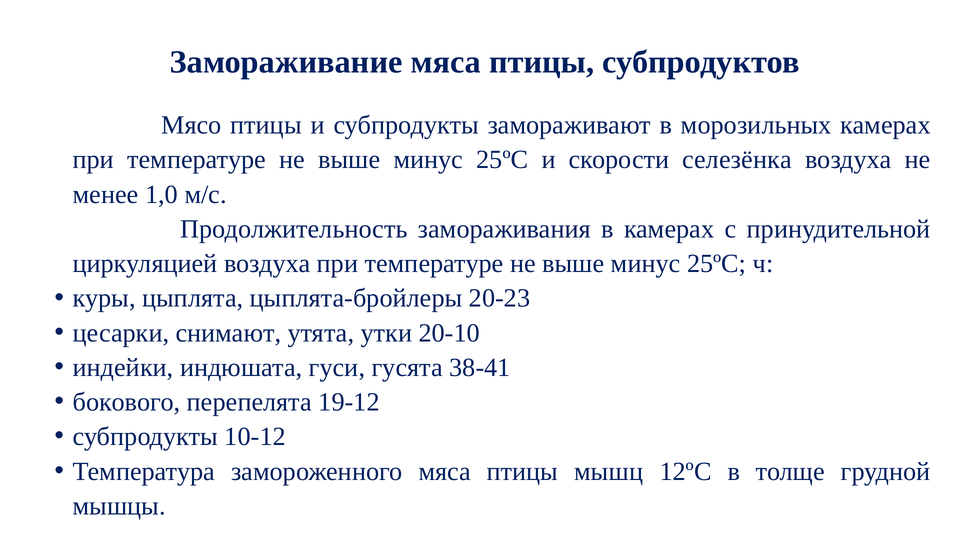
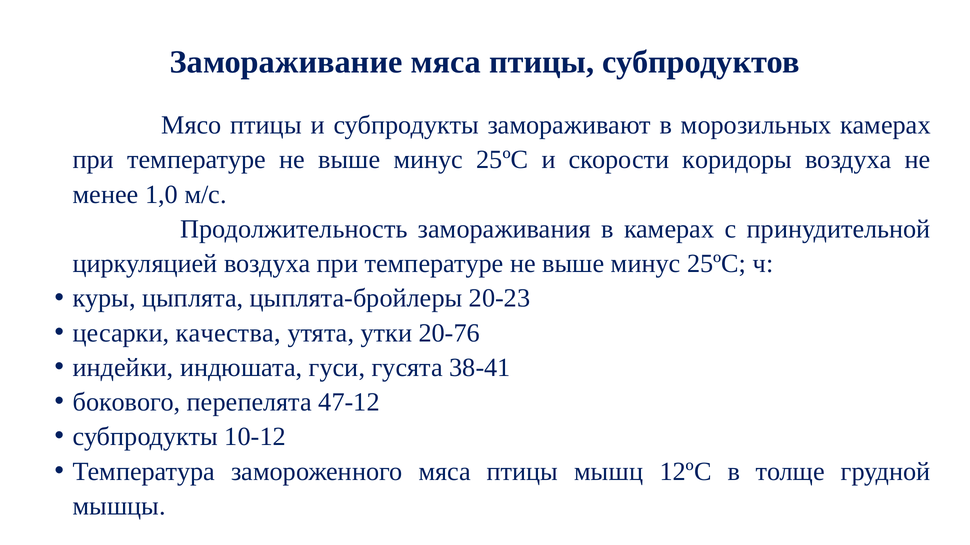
селезёнка: селезёнка -> коридоры
снимают: снимают -> качества
20-10: 20-10 -> 20-76
19-12: 19-12 -> 47-12
